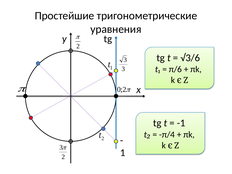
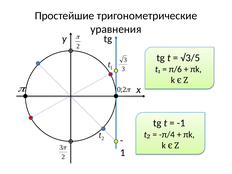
√3/6: √3/6 -> √3/5
